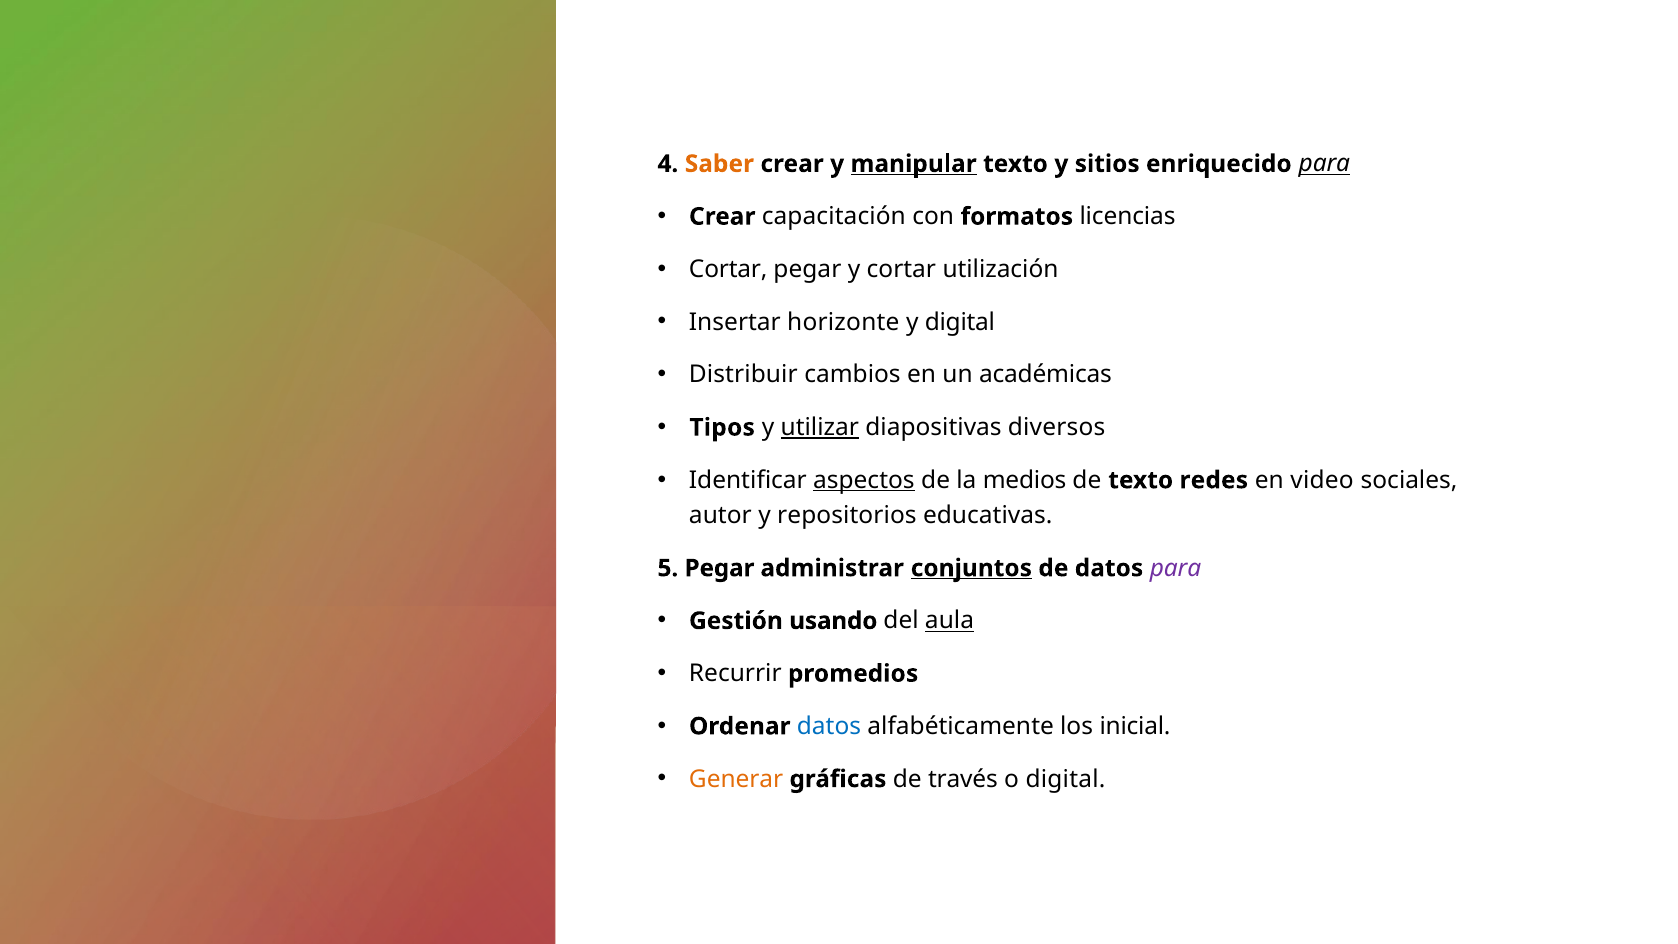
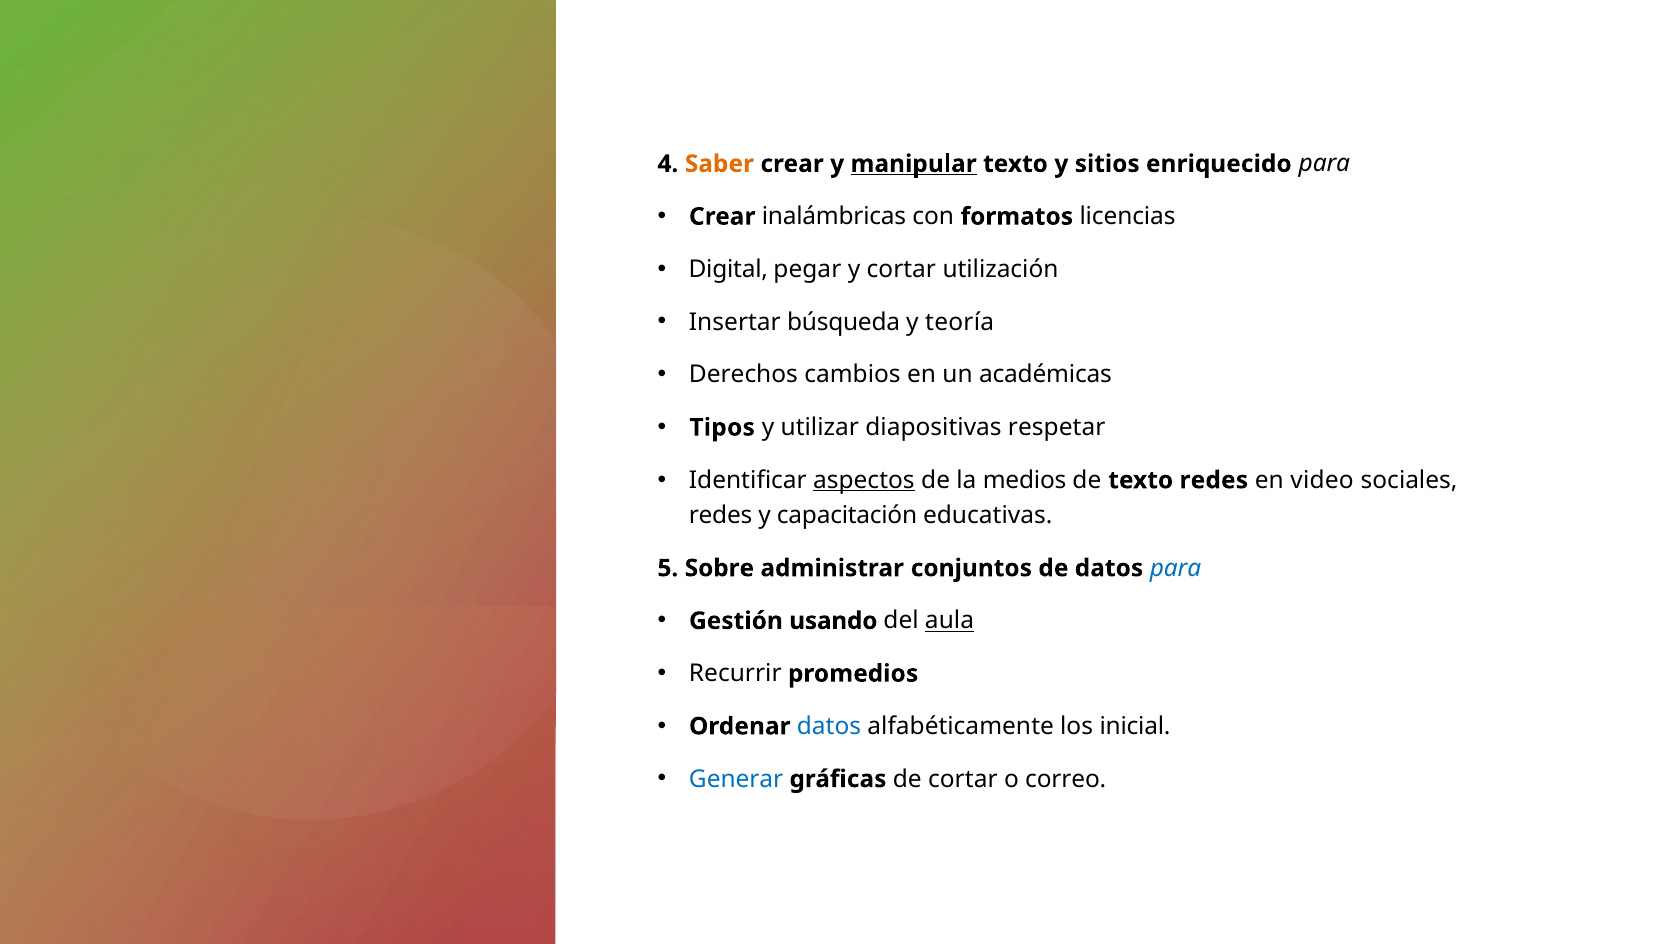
para at (1324, 164) underline: present -> none
capacitación: capacitación -> inalámbricas
Cortar at (728, 269): Cortar -> Digital
horizonte: horizonte -> búsqueda
y digital: digital -> teoría
Distribuir: Distribuir -> Derechos
utilizar underline: present -> none
diversos: diversos -> respetar
autor at (720, 515): autor -> redes
repositorios: repositorios -> capacitación
5 Pegar: Pegar -> Sobre
conjuntos underline: present -> none
para at (1176, 568) colour: purple -> blue
Generar colour: orange -> blue
de través: través -> cortar
o digital: digital -> correo
